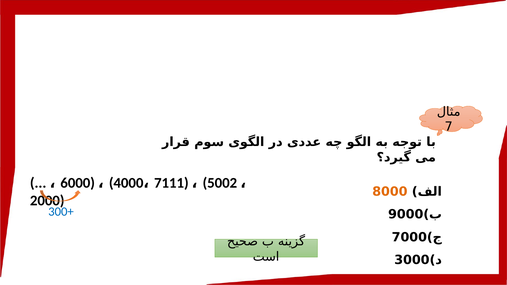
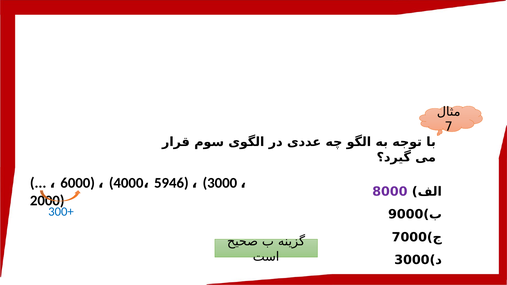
7111: 7111 -> 5946
5002 at (220, 183): 5002 -> 3000
8000 colour: orange -> purple
